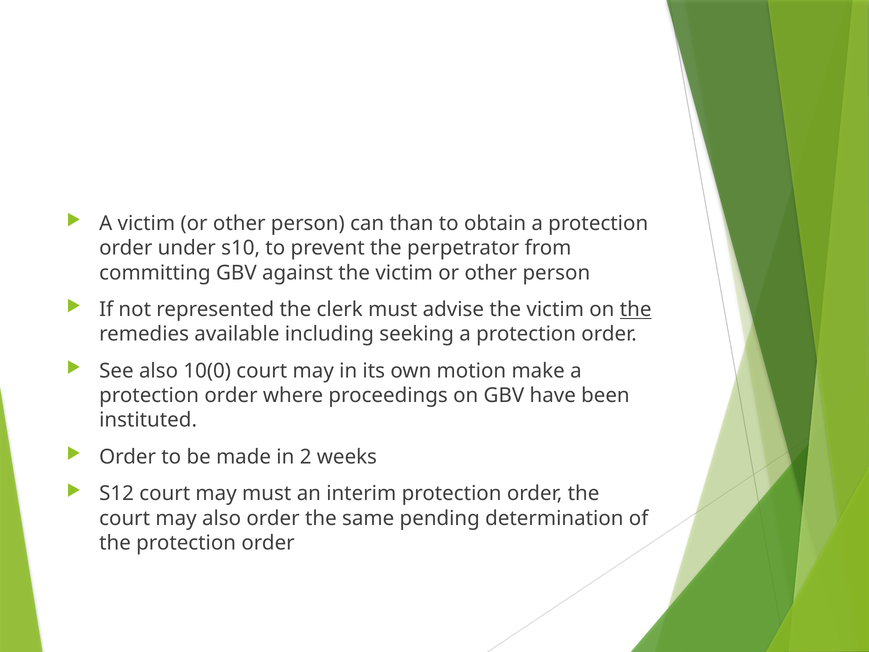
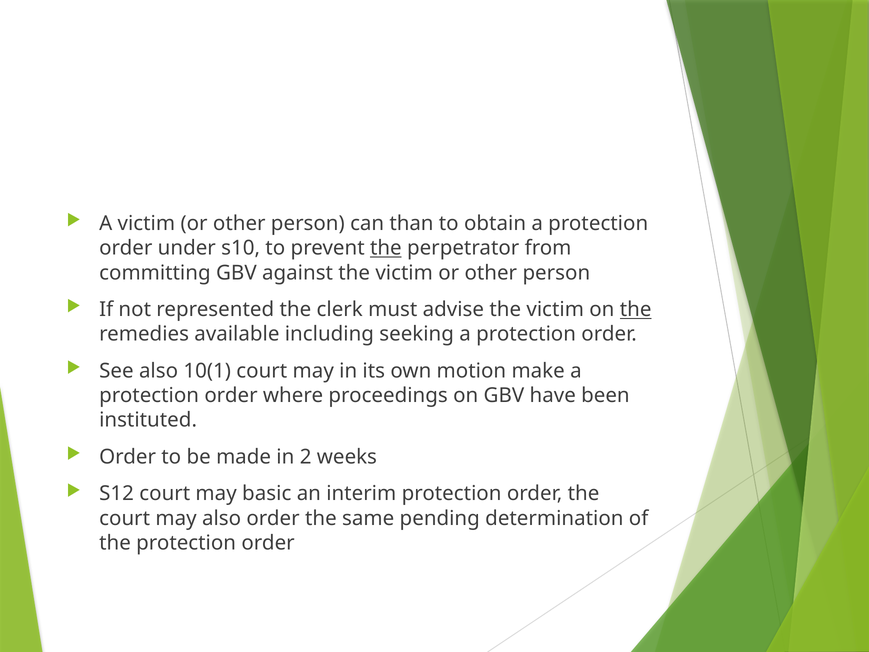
the at (386, 248) underline: none -> present
10(0: 10(0 -> 10(1
may must: must -> basic
